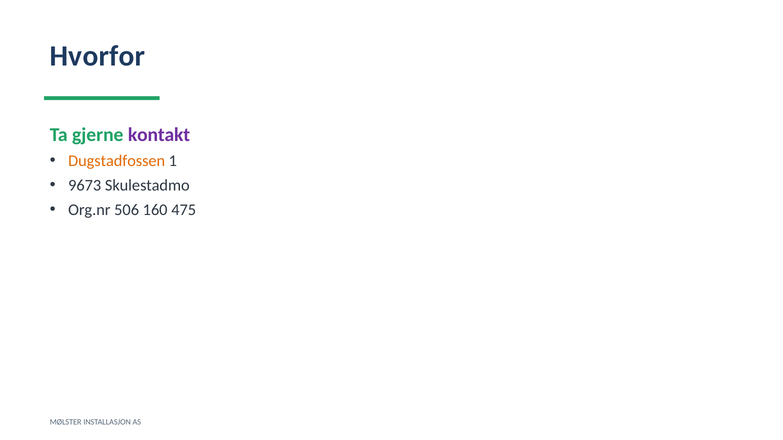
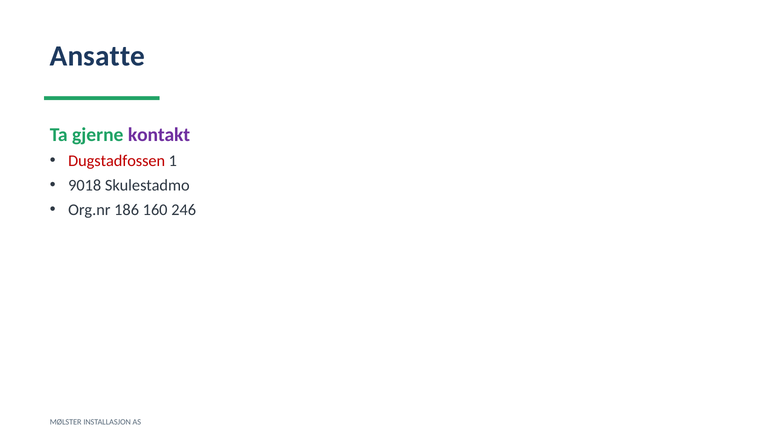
Hvorfor: Hvorfor -> Ansatte
Dugstadfossen colour: orange -> red
9673: 9673 -> 9018
506: 506 -> 186
475: 475 -> 246
